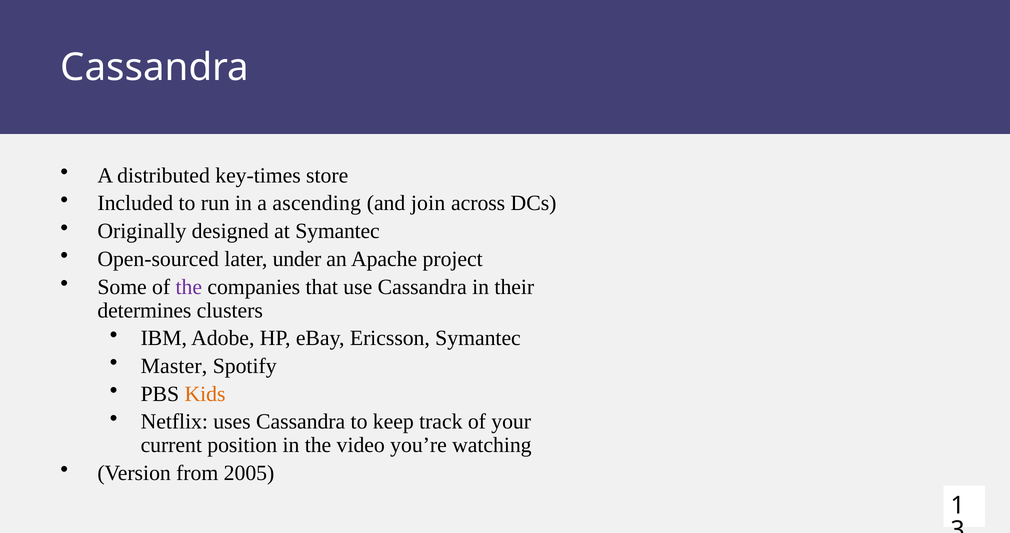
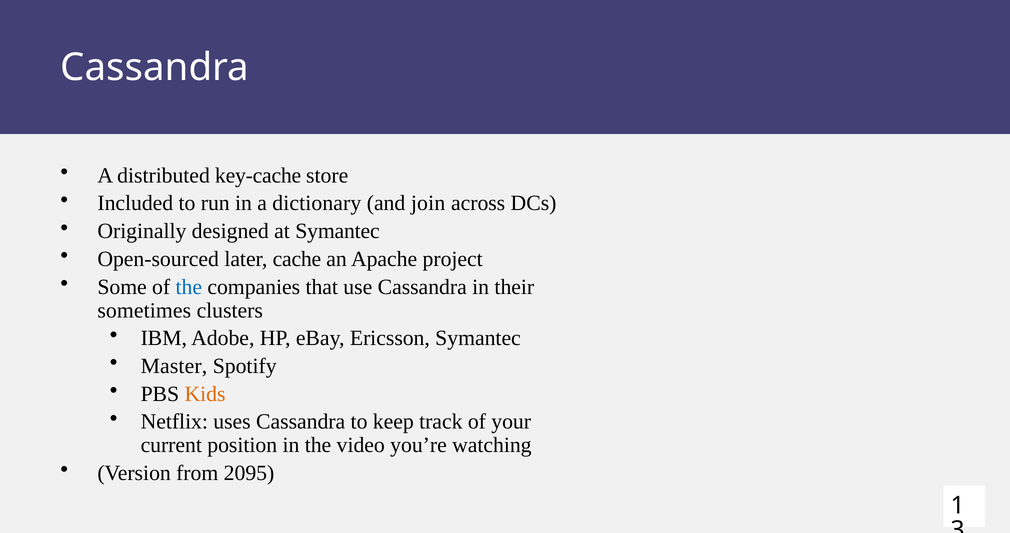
key-times: key-times -> key-cache
ascending: ascending -> dictionary
under: under -> cache
the at (189, 287) colour: purple -> blue
determines: determines -> sometimes
2005: 2005 -> 2095
